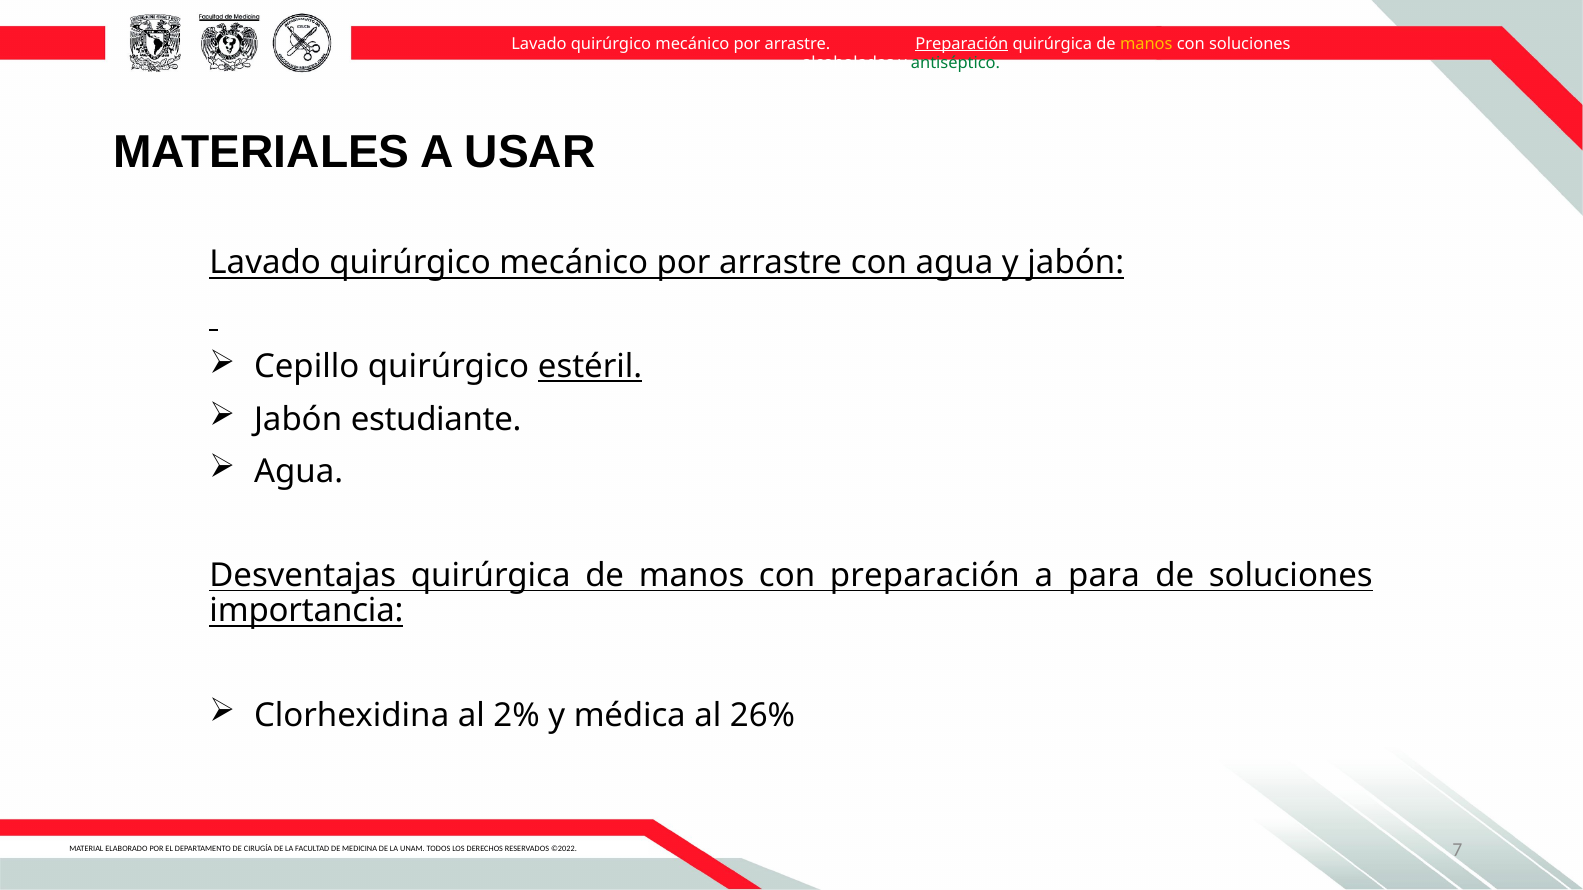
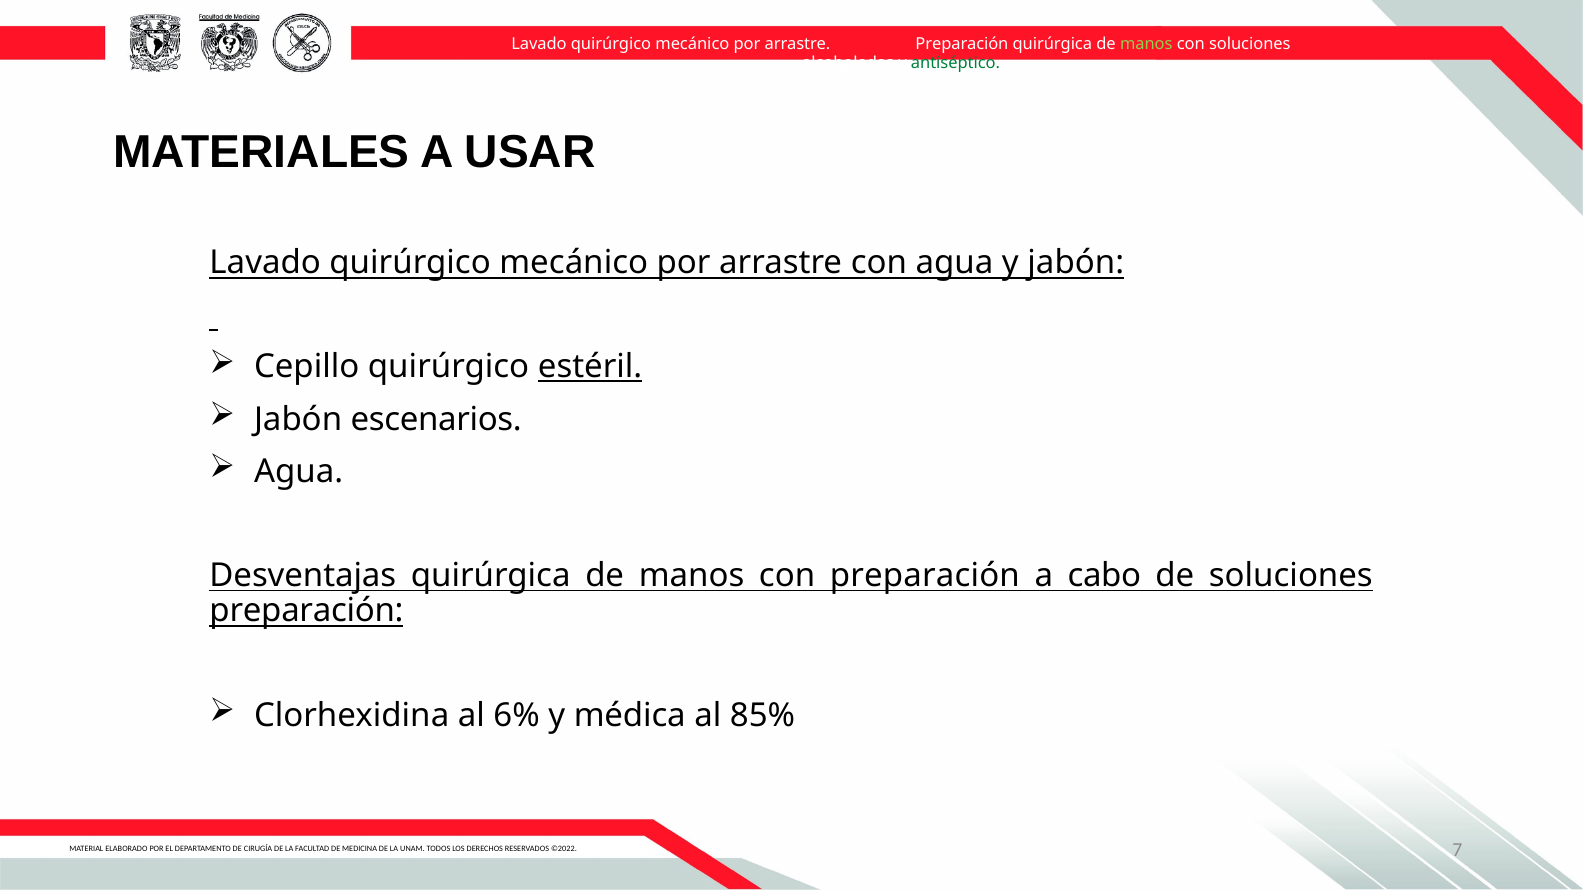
Preparación at (962, 44) underline: present -> none
manos at (1146, 44) colour: yellow -> light green
estudiante: estudiante -> escenarios
para: para -> cabo
importancia at (306, 611): importancia -> preparación
2%: 2% -> 6%
26%: 26% -> 85%
